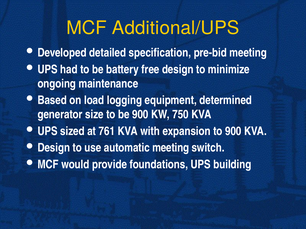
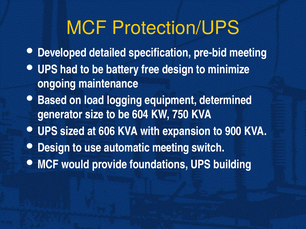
Additional/UPS: Additional/UPS -> Protection/UPS
be 900: 900 -> 604
761: 761 -> 606
